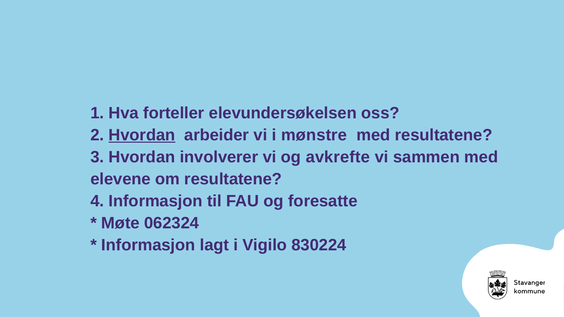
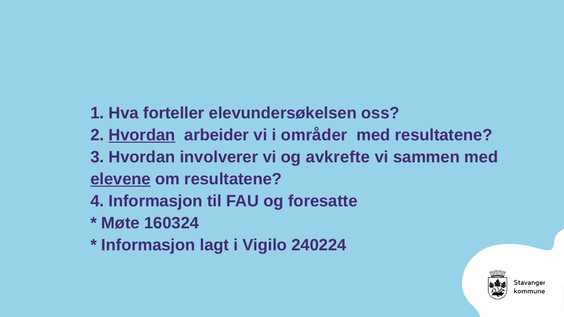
mønstre: mønstre -> områder
elevene underline: none -> present
062324: 062324 -> 160324
830224: 830224 -> 240224
